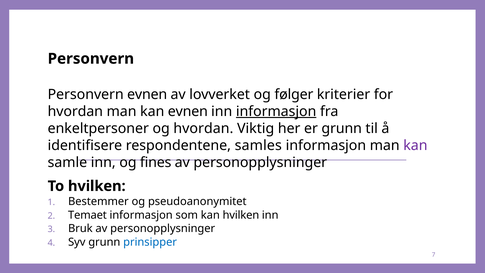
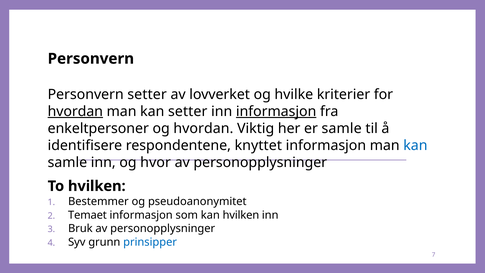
Personvern evnen: evnen -> setter
følger: følger -> hvilke
hvordan at (75, 111) underline: none -> present
kan evnen: evnen -> setter
er grunn: grunn -> samle
samles: samles -> knyttet
kan at (415, 145) colour: purple -> blue
fines: fines -> hvor
